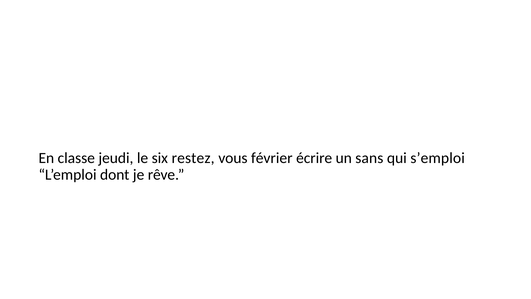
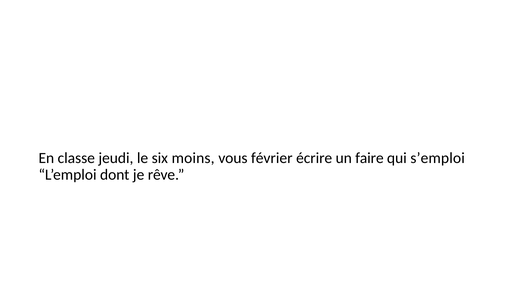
restez: restez -> moins
sans: sans -> faire
